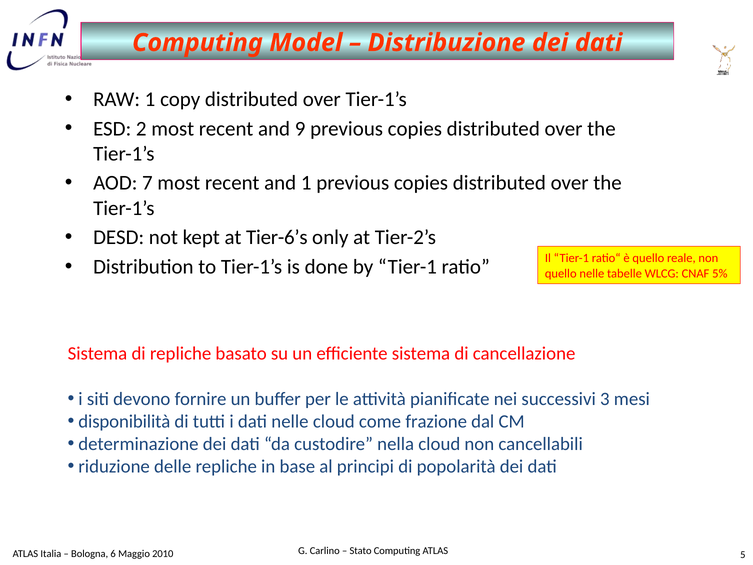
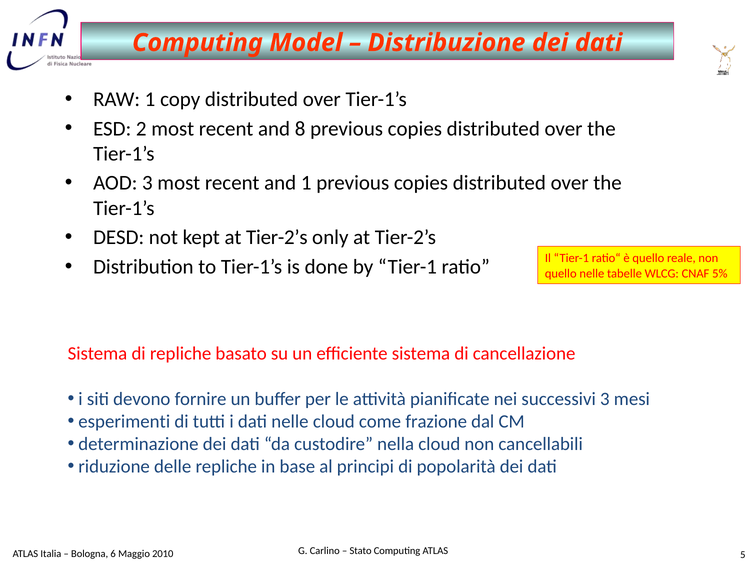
9: 9 -> 8
AOD 7: 7 -> 3
kept at Tier-6’s: Tier-6’s -> Tier-2’s
disponibilità: disponibilità -> esperimenti
